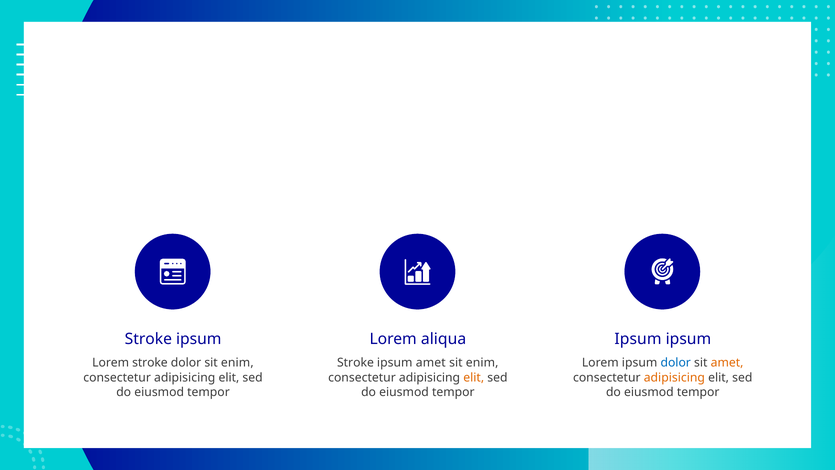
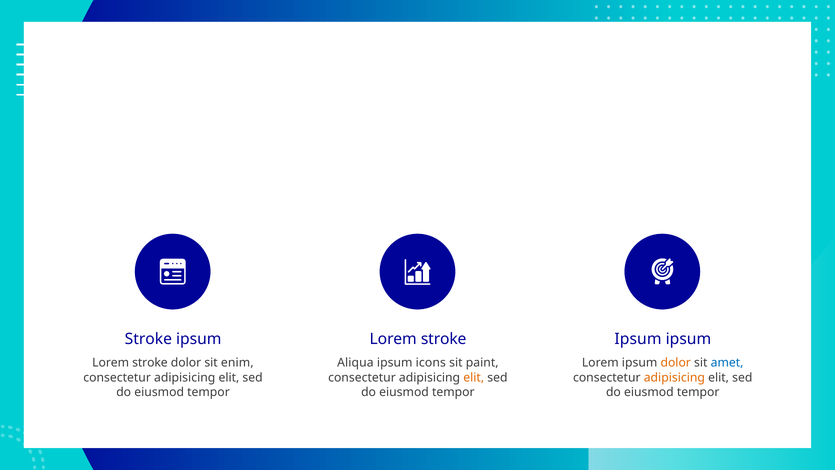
aliqua at (444, 339): aliqua -> stroke
Stroke at (355, 363): Stroke -> Aliqua
ipsum amet: amet -> icons
enim at (482, 363): enim -> paint
dolor at (676, 363) colour: blue -> orange
amet at (727, 363) colour: orange -> blue
